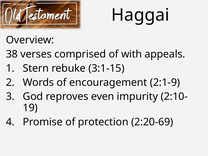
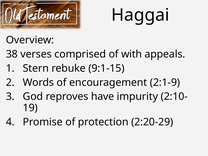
3:1-15: 3:1-15 -> 9:1-15
even: even -> have
2:20-69: 2:20-69 -> 2:20-29
